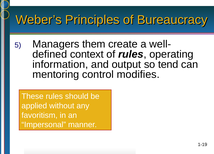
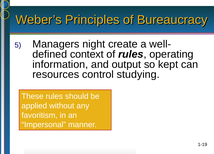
them: them -> night
tend: tend -> kept
mentoring: mentoring -> resources
modifies: modifies -> studying
